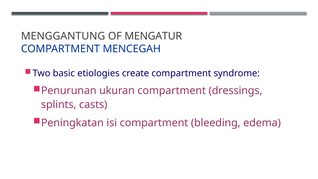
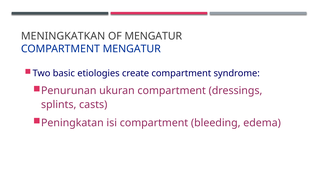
MENGGANTUNG: MENGGANTUNG -> MENINGKATKAN
COMPARTMENT MENCEGAH: MENCEGAH -> MENGATUR
